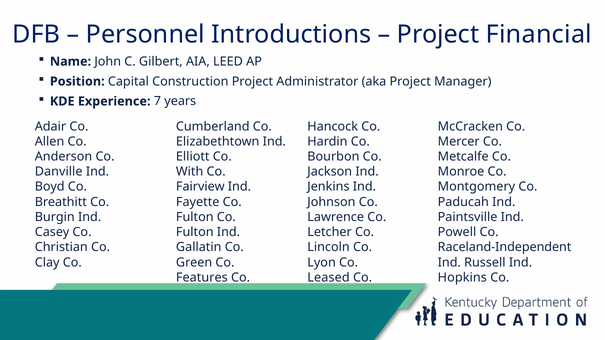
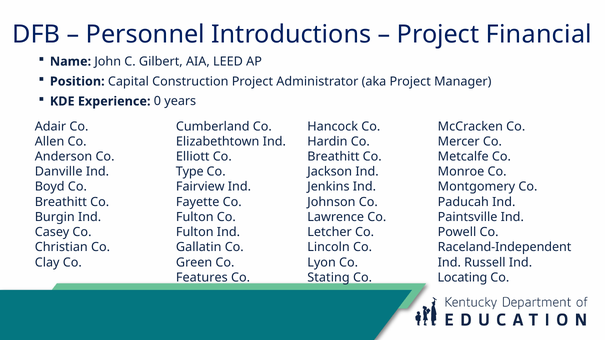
7: 7 -> 0
Bourbon at (333, 157): Bourbon -> Breathitt
With: With -> Type
Leased: Leased -> Stating
Hopkins: Hopkins -> Locating
